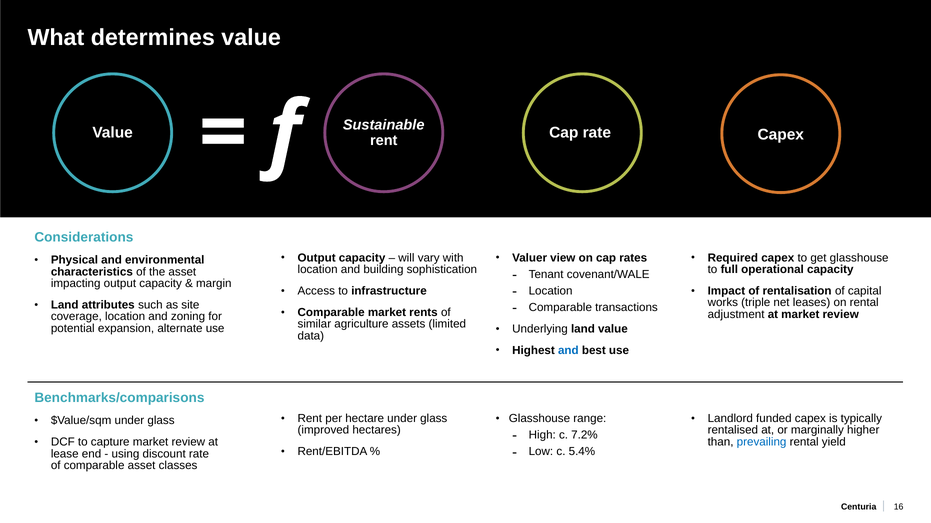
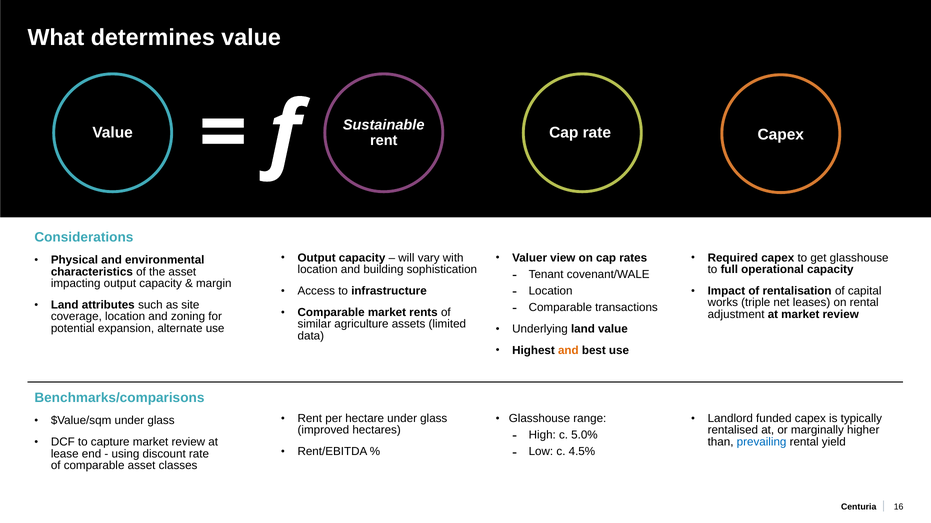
and at (568, 351) colour: blue -> orange
7.2%: 7.2% -> 5.0%
5.4%: 5.4% -> 4.5%
